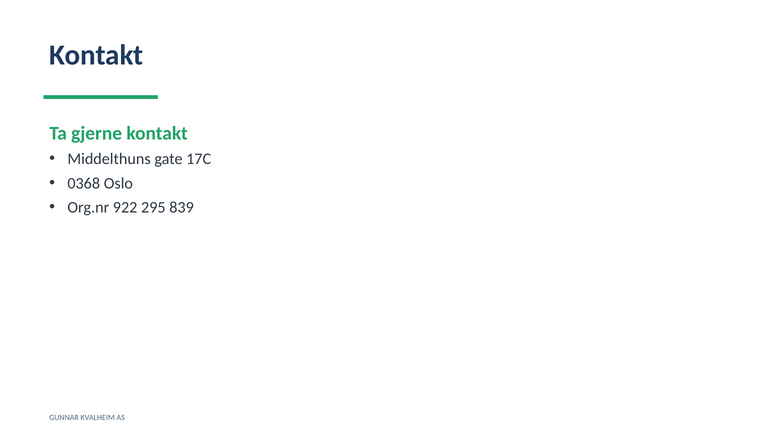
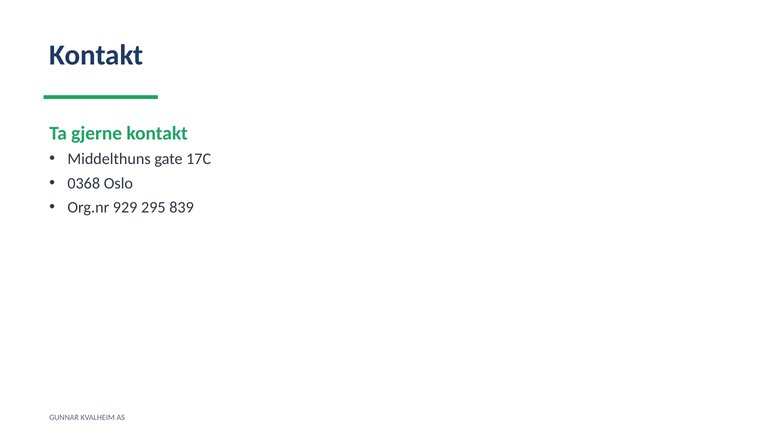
922: 922 -> 929
